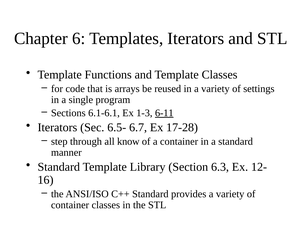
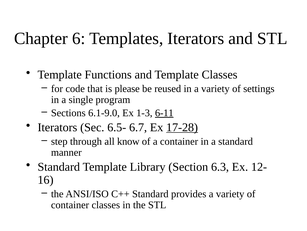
arrays: arrays -> please
6.1-6.1: 6.1-6.1 -> 6.1-9.0
17-28 underline: none -> present
